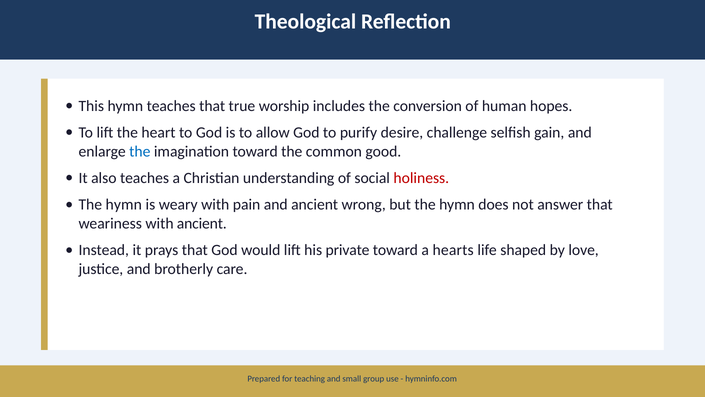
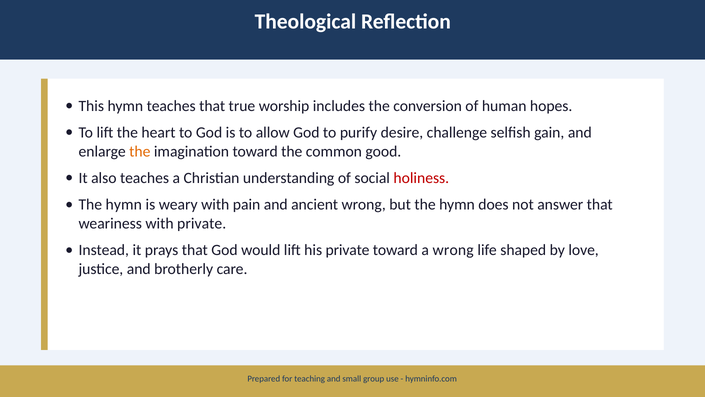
the at (140, 151) colour: blue -> orange
with ancient: ancient -> private
a hearts: hearts -> wrong
